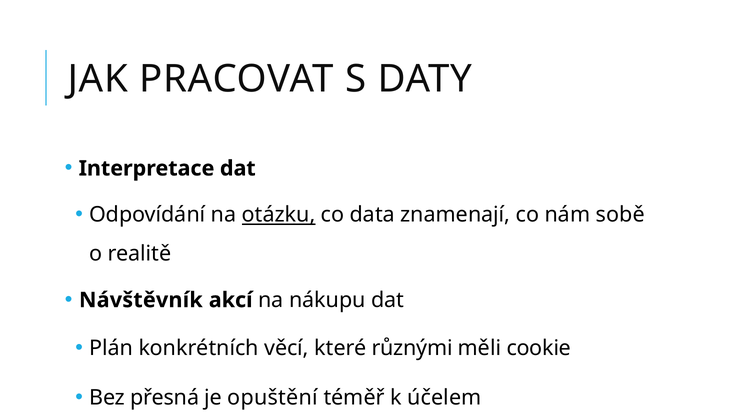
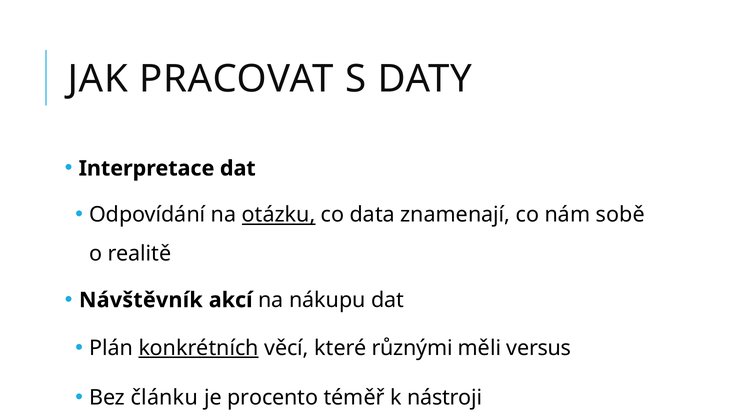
konkrétních underline: none -> present
cookie: cookie -> versus
přesná: přesná -> článku
opuštění: opuštění -> procento
účelem: účelem -> nástroji
